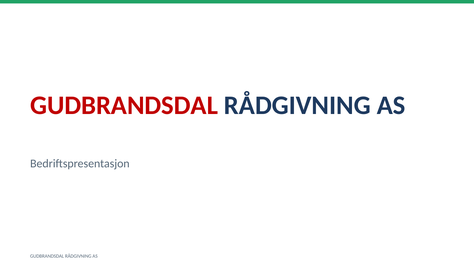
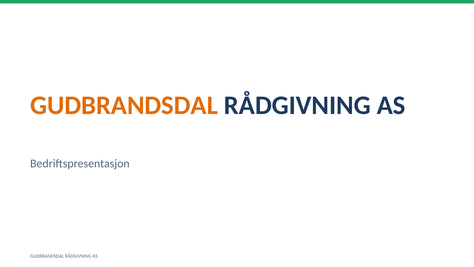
GUDBRANDSDAL at (124, 105) colour: red -> orange
